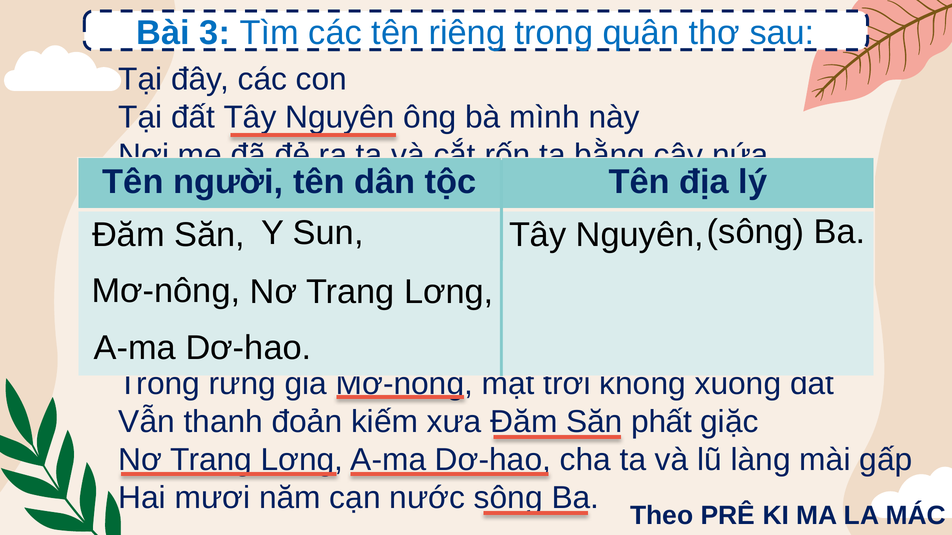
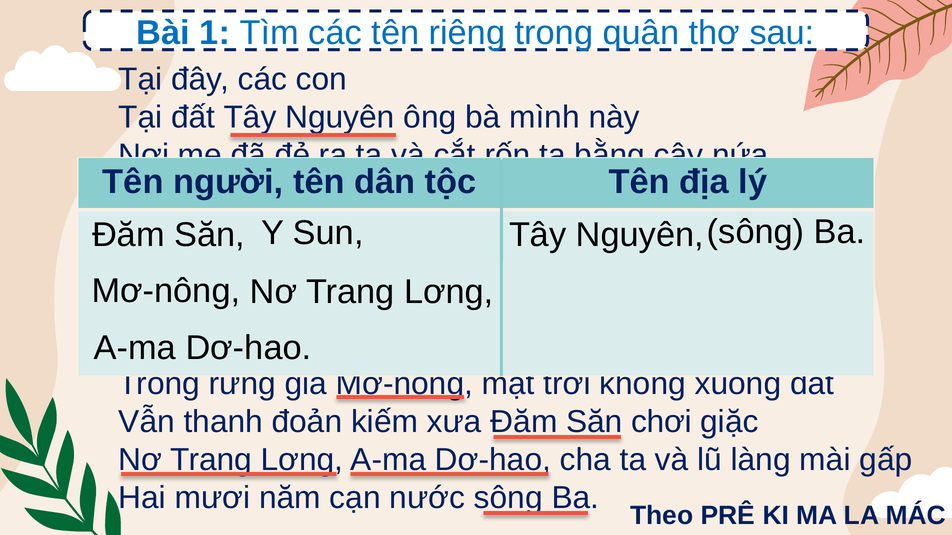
3: 3 -> 1
phất: phất -> chơi
